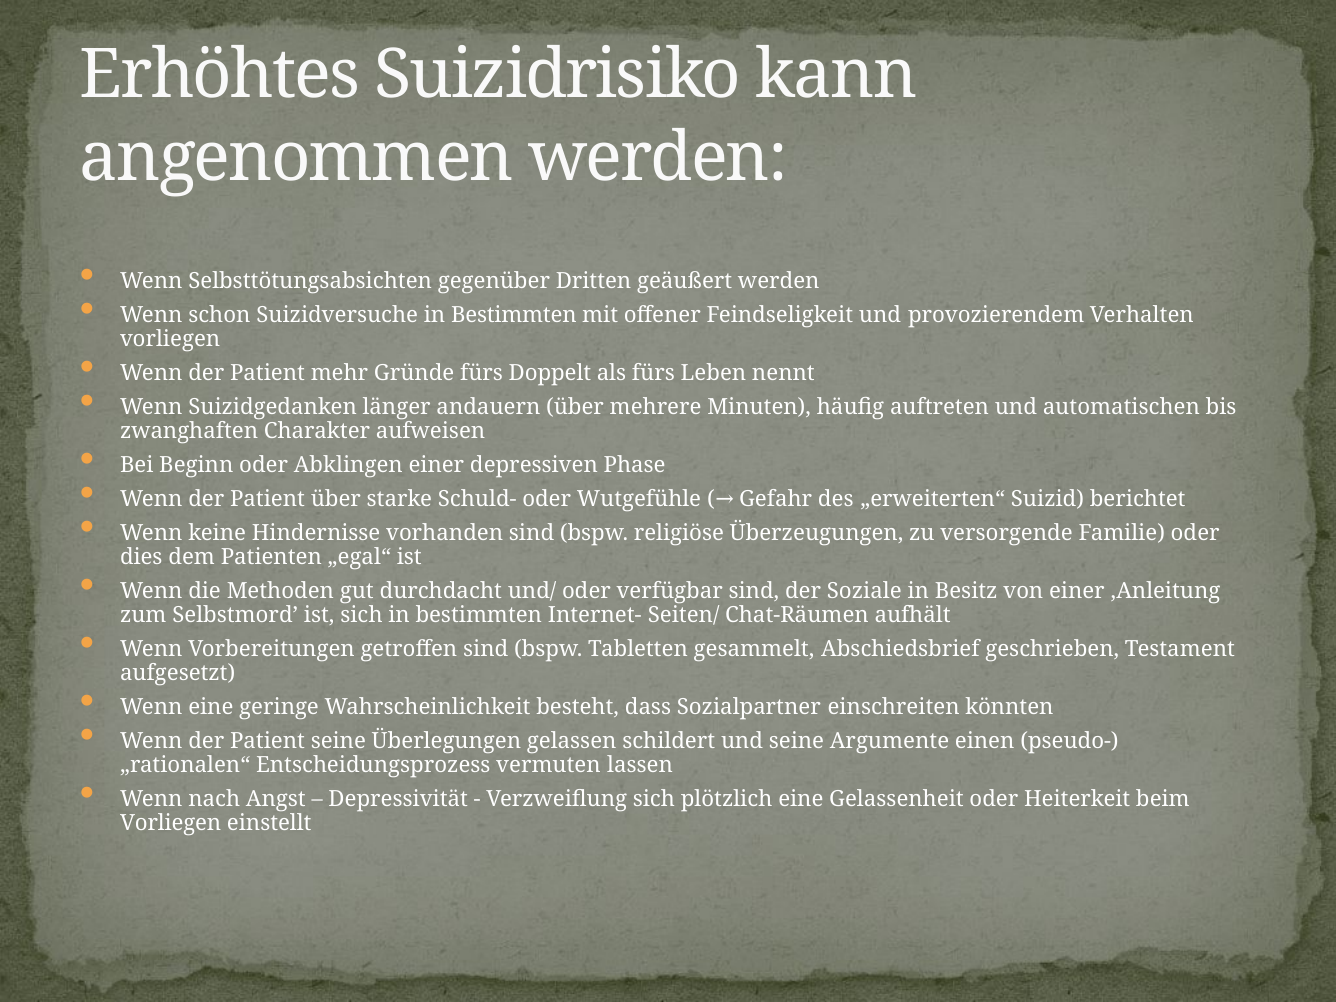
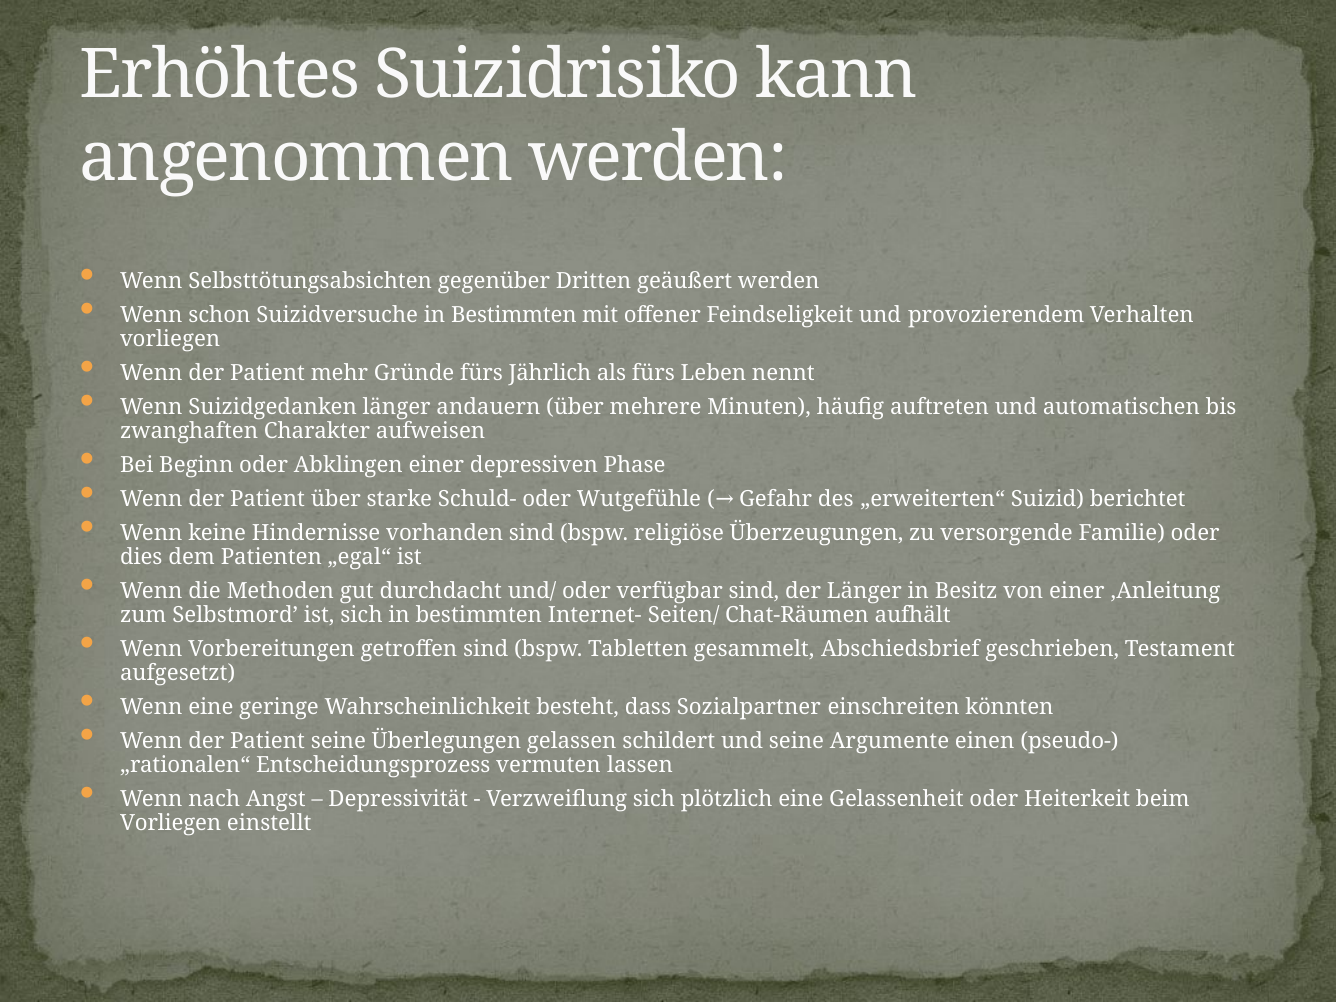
Doppelt: Doppelt -> Jährlich
der Soziale: Soziale -> Länger
